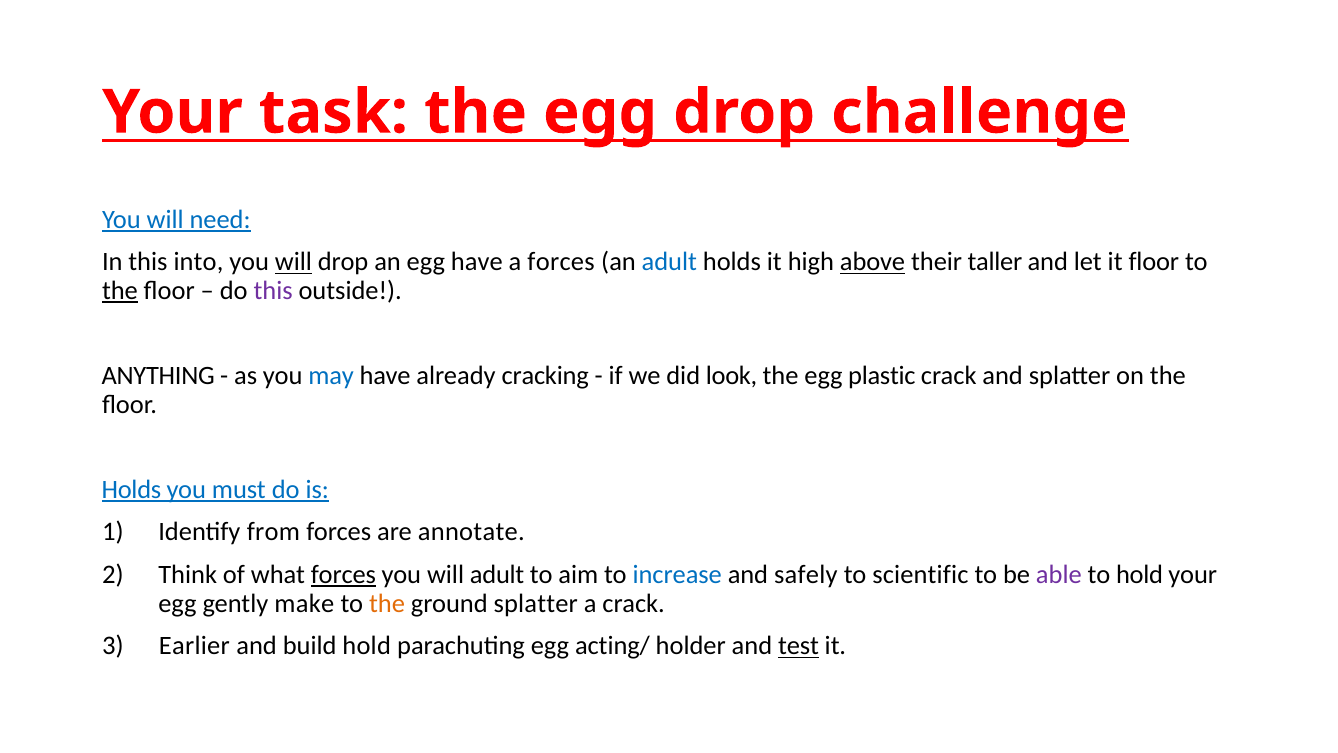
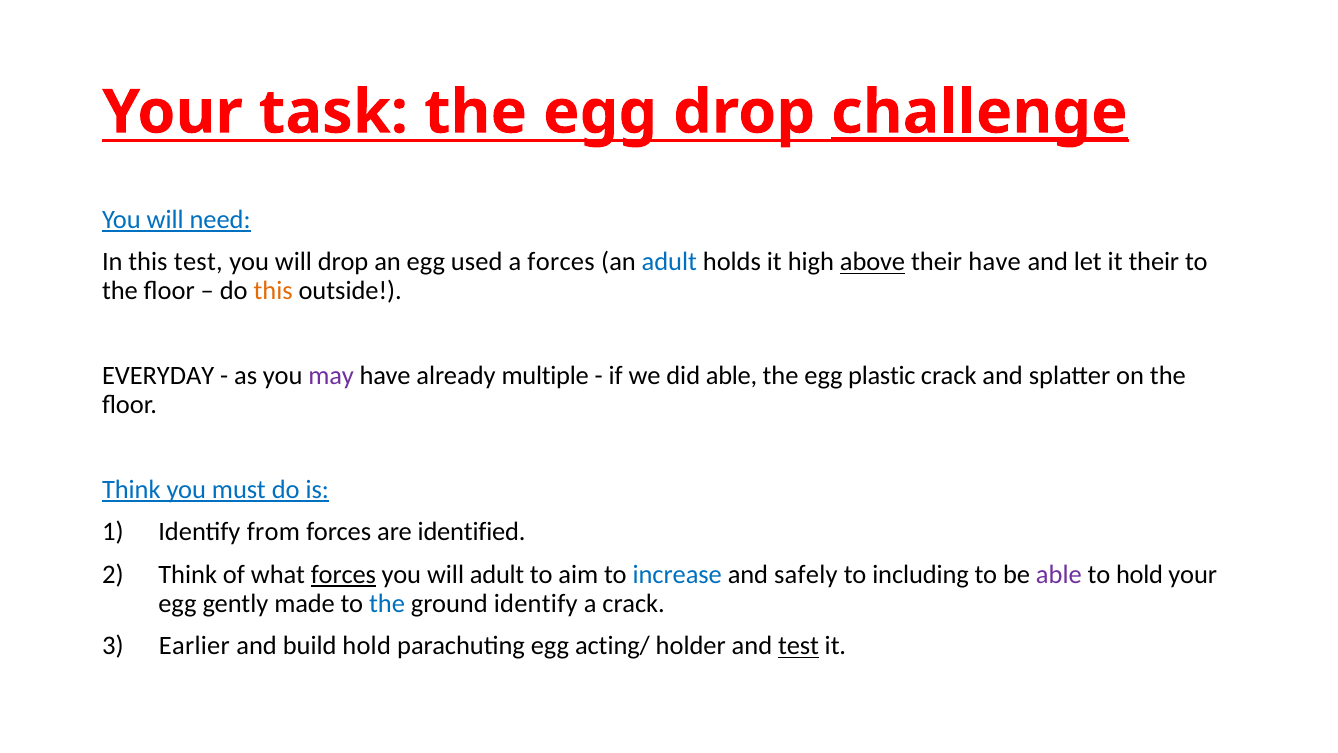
challenge underline: none -> present
this into: into -> test
will at (293, 262) underline: present -> none
egg have: have -> used
their taller: taller -> have
it floor: floor -> their
the at (120, 291) underline: present -> none
this at (273, 291) colour: purple -> orange
ANYTHING: ANYTHING -> EVERYDAY
may colour: blue -> purple
cracking: cracking -> multiple
did look: look -> able
Holds at (131, 489): Holds -> Think
annotate: annotate -> identified
scientific: scientific -> including
make: make -> made
the at (387, 603) colour: orange -> blue
ground splatter: splatter -> identify
